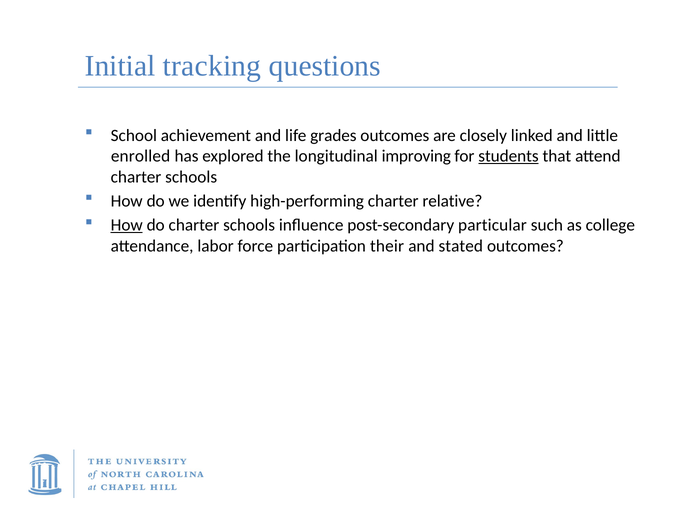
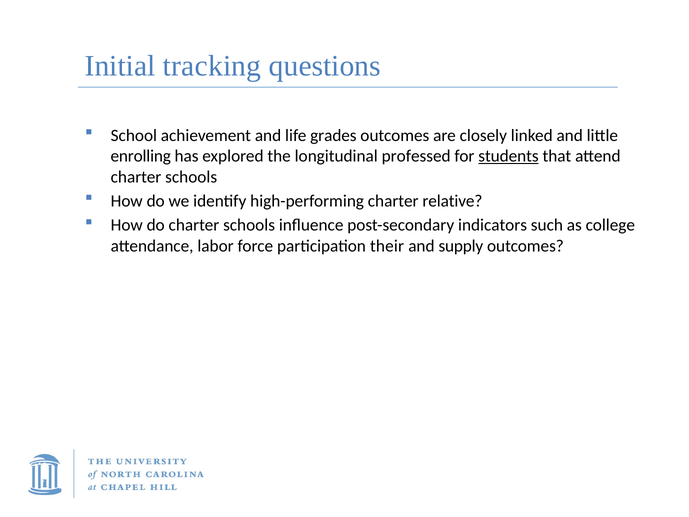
enrolled: enrolled -> enrolling
improving: improving -> professed
How at (127, 225) underline: present -> none
particular: particular -> indicators
stated: stated -> supply
